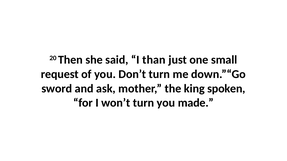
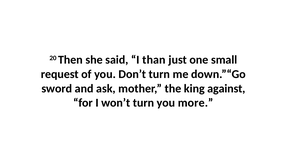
spoken: spoken -> against
made: made -> more
